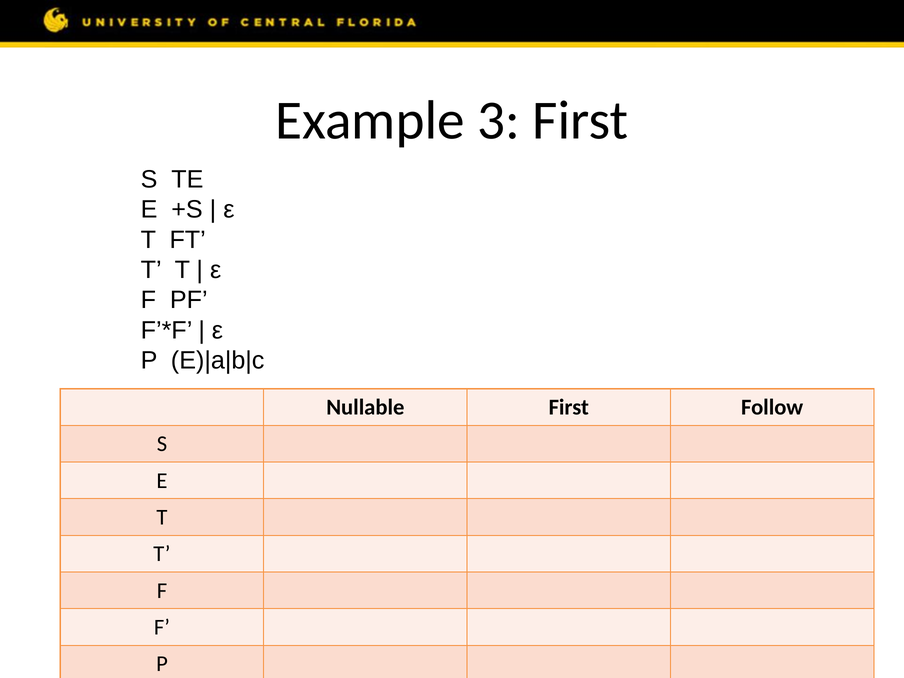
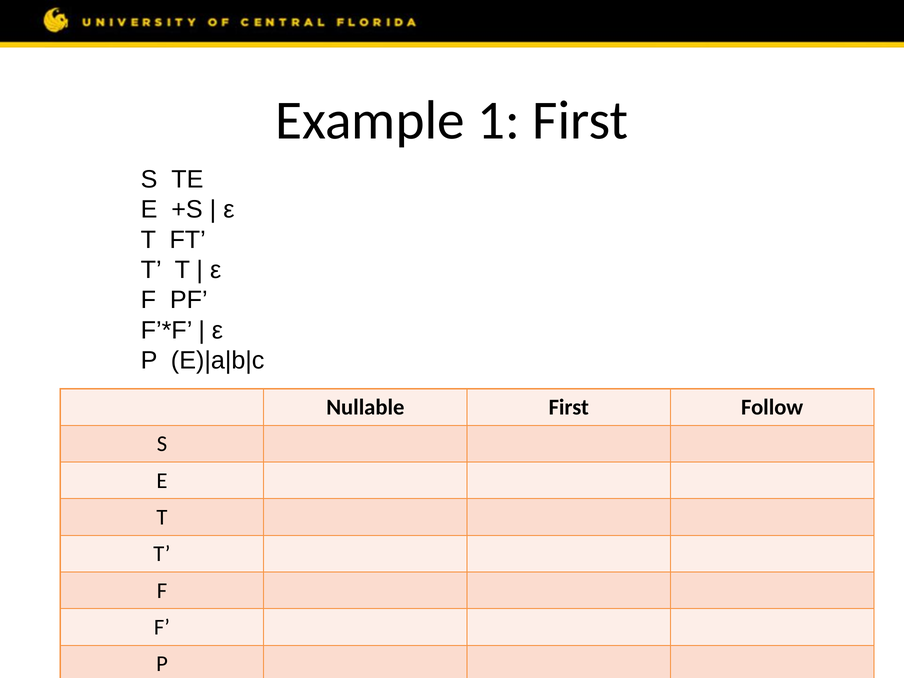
3: 3 -> 1
